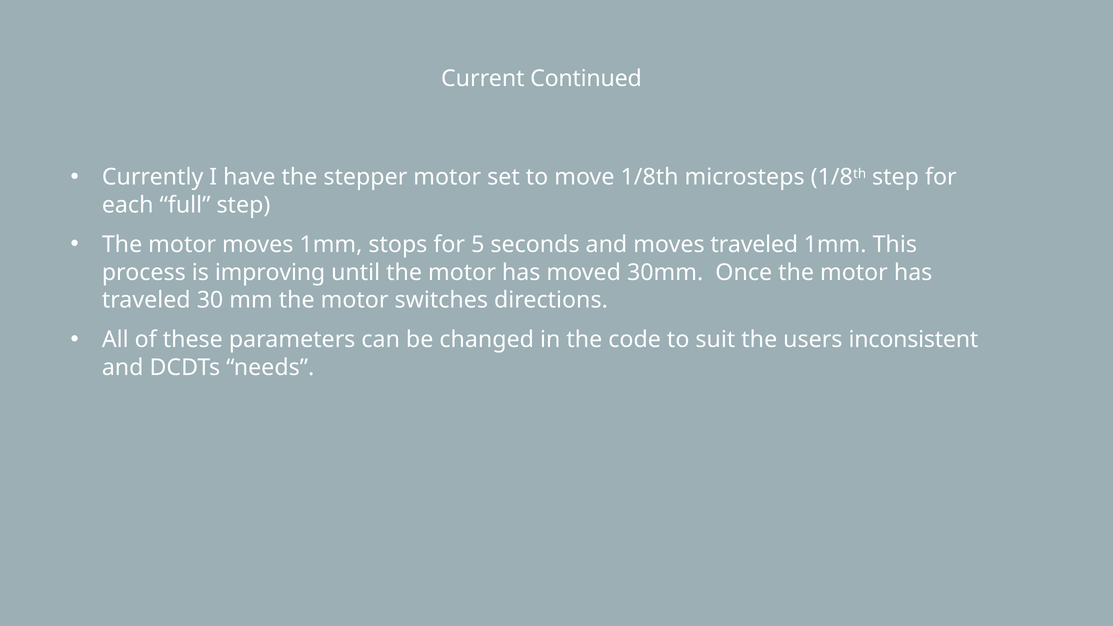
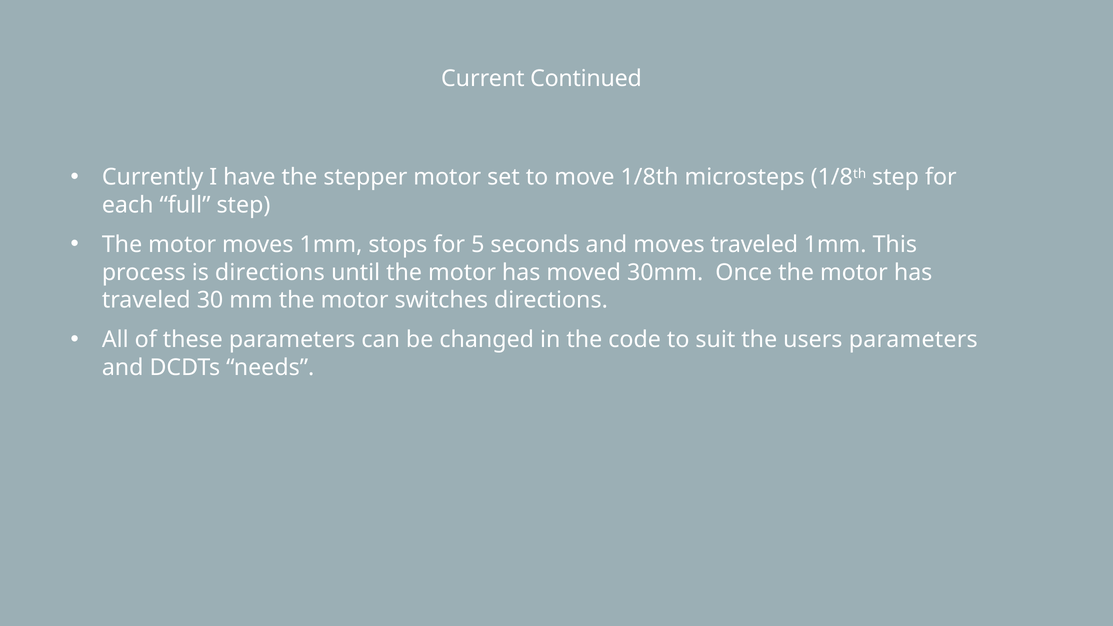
is improving: improving -> directions
users inconsistent: inconsistent -> parameters
